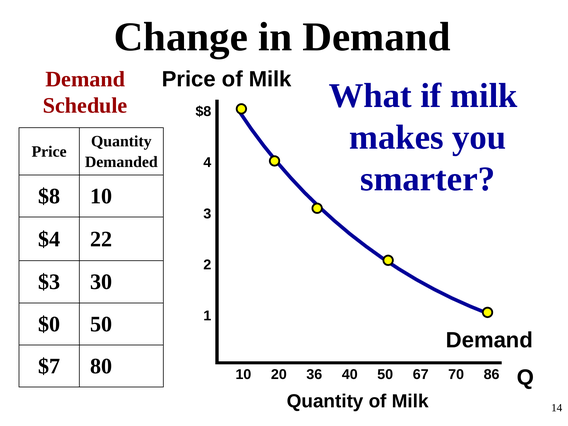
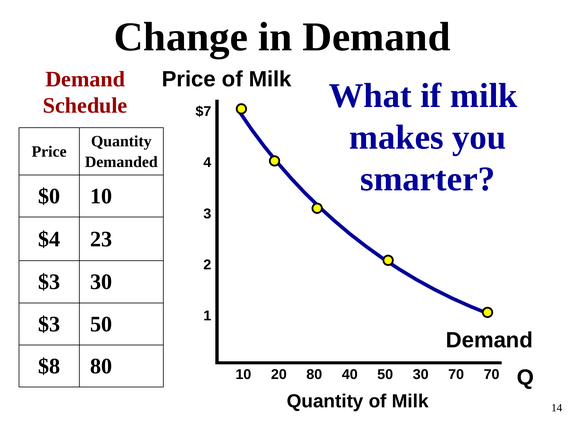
$8 at (203, 111): $8 -> $7
$8 at (49, 196): $8 -> $0
22: 22 -> 23
$0 at (49, 324): $0 -> $3
$7: $7 -> $8
20 36: 36 -> 80
50 67: 67 -> 30
70 86: 86 -> 70
